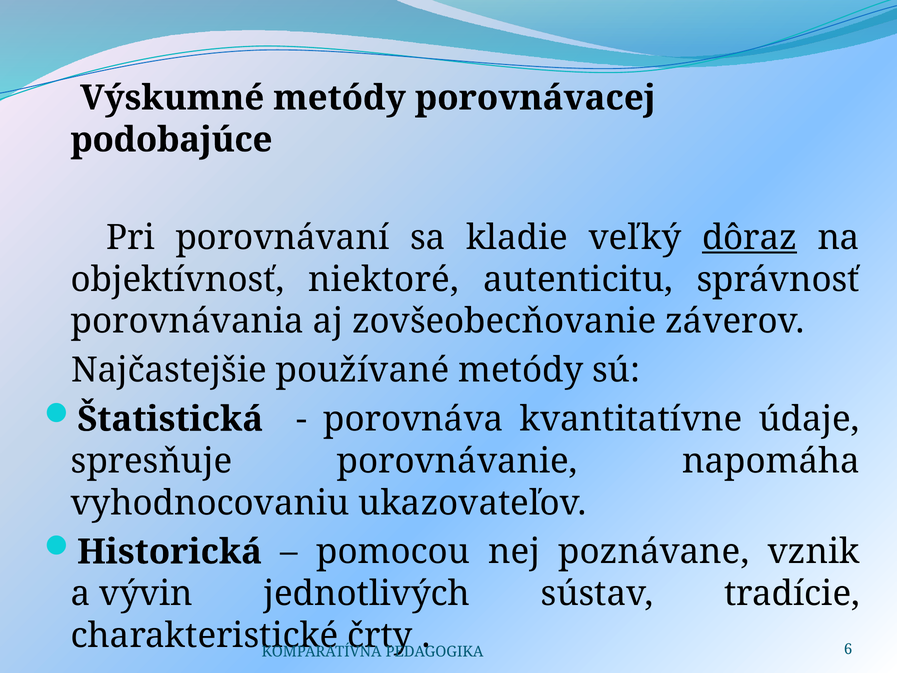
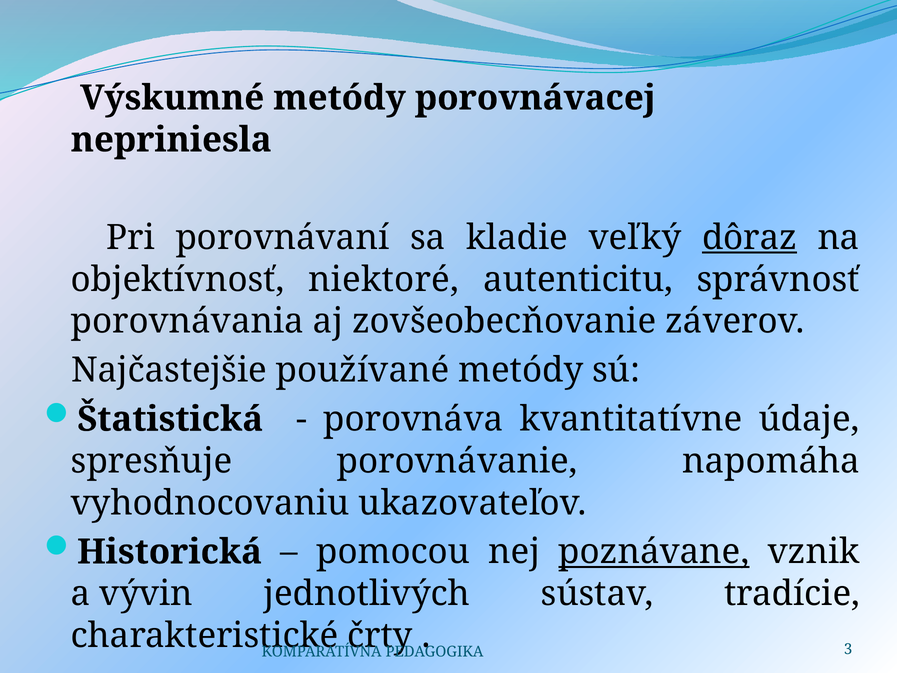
podobajúce: podobajúce -> nepriniesla
poznávane underline: none -> present
6: 6 -> 3
